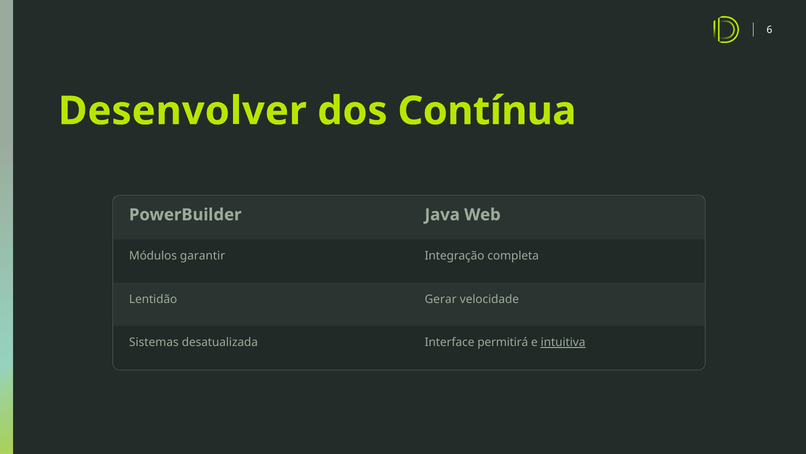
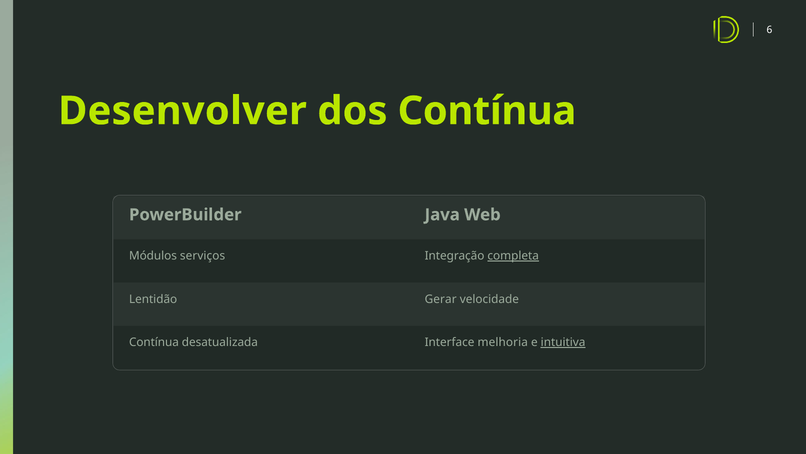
garantir: garantir -> serviços
completa underline: none -> present
Sistemas at (154, 342): Sistemas -> Contínua
permitirá: permitirá -> melhoria
